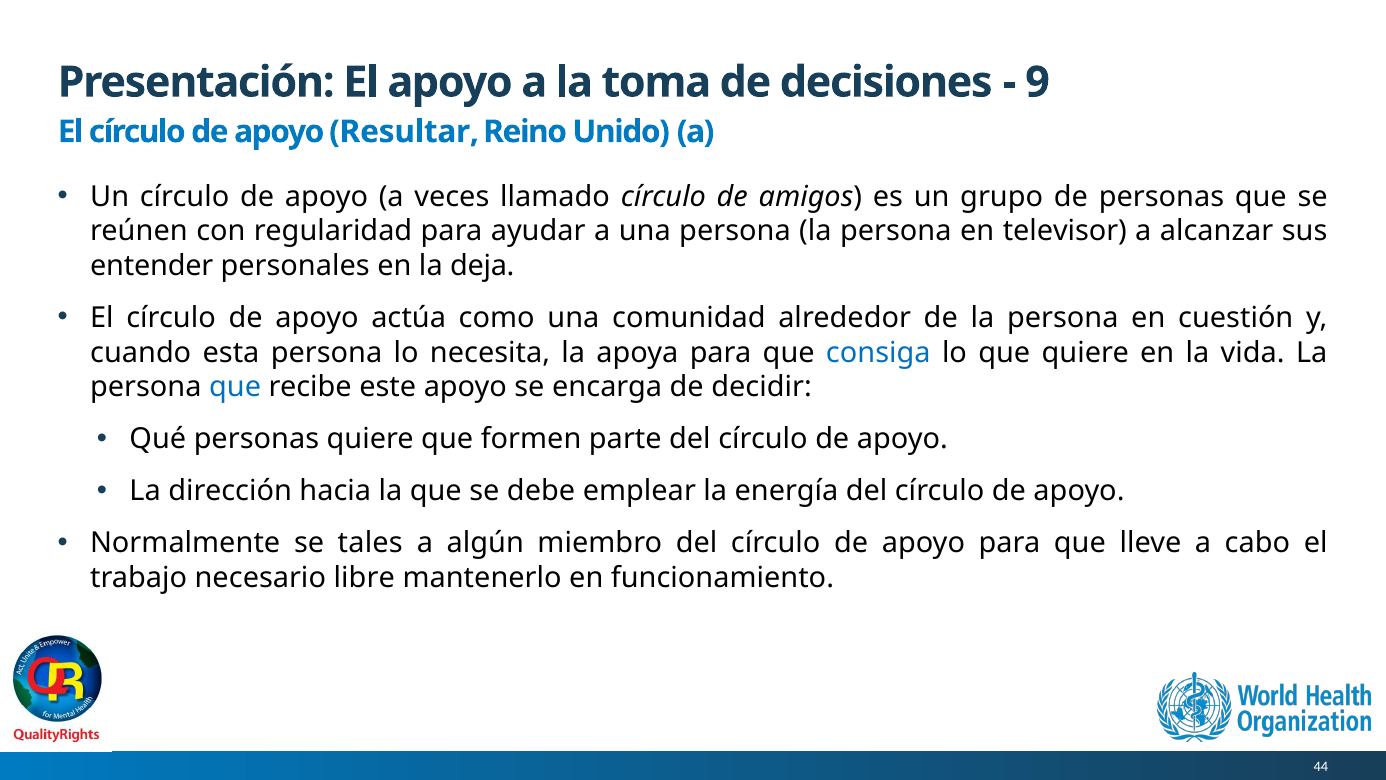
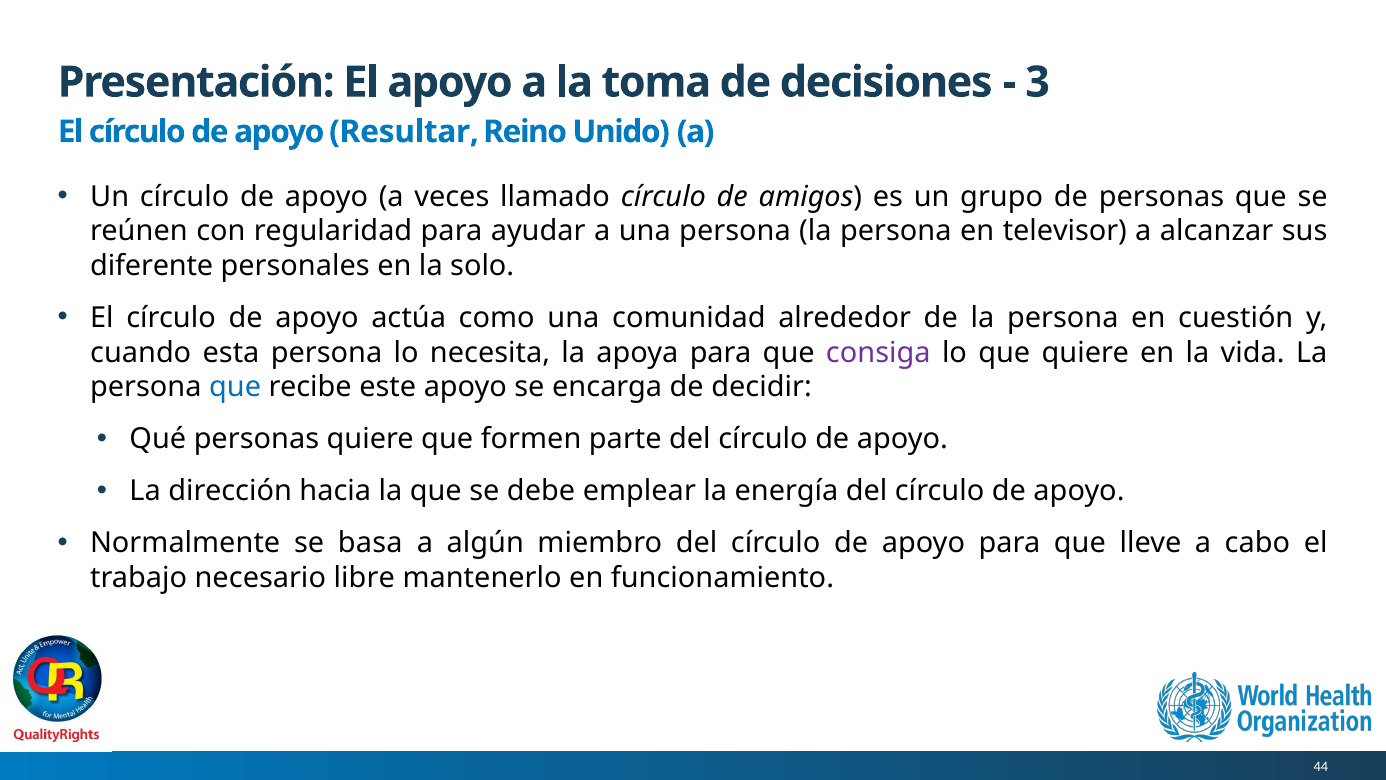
9: 9 -> 3
entender: entender -> diferente
deja: deja -> solo
consiga colour: blue -> purple
tales: tales -> basa
